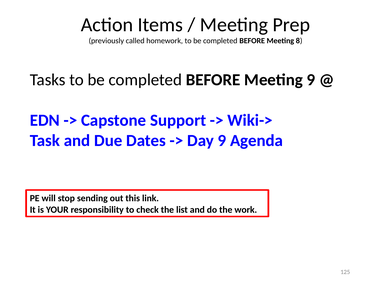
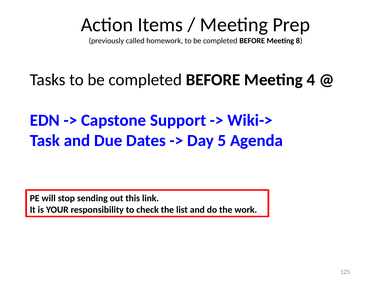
Meeting 9: 9 -> 4
Day 9: 9 -> 5
